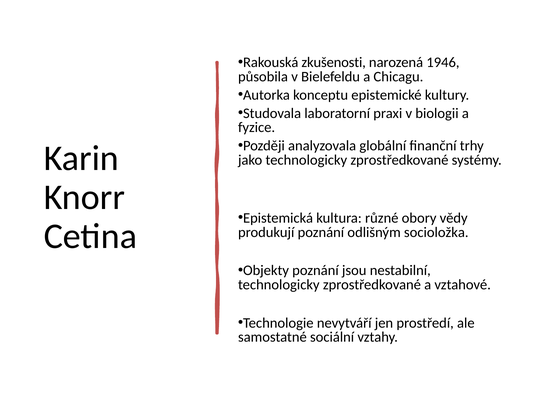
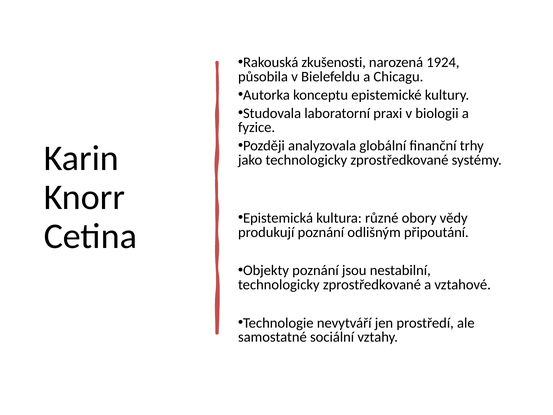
1946: 1946 -> 1924
socioložka: socioložka -> připoutání
